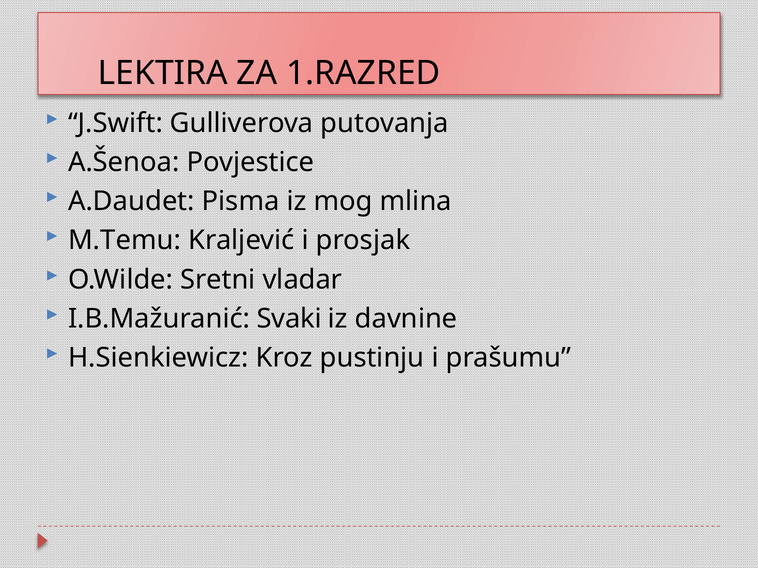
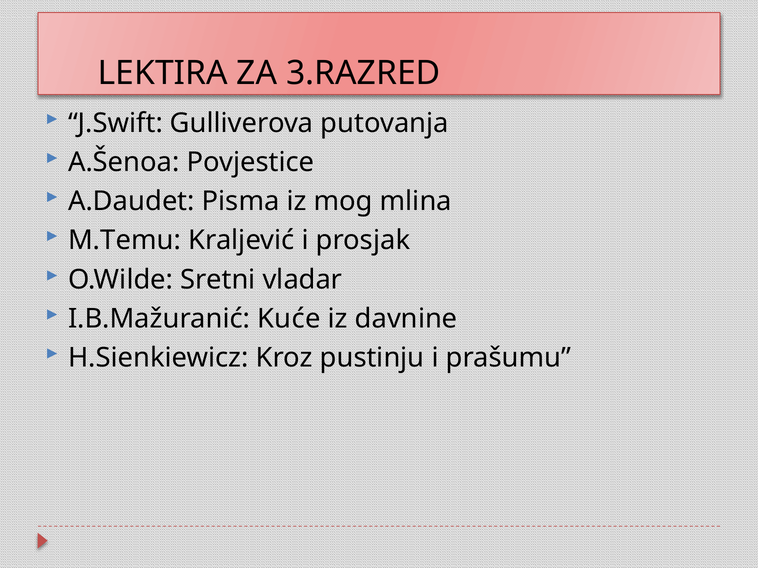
1.RAZRED: 1.RAZRED -> 3.RAZRED
Svaki: Svaki -> Kuće
